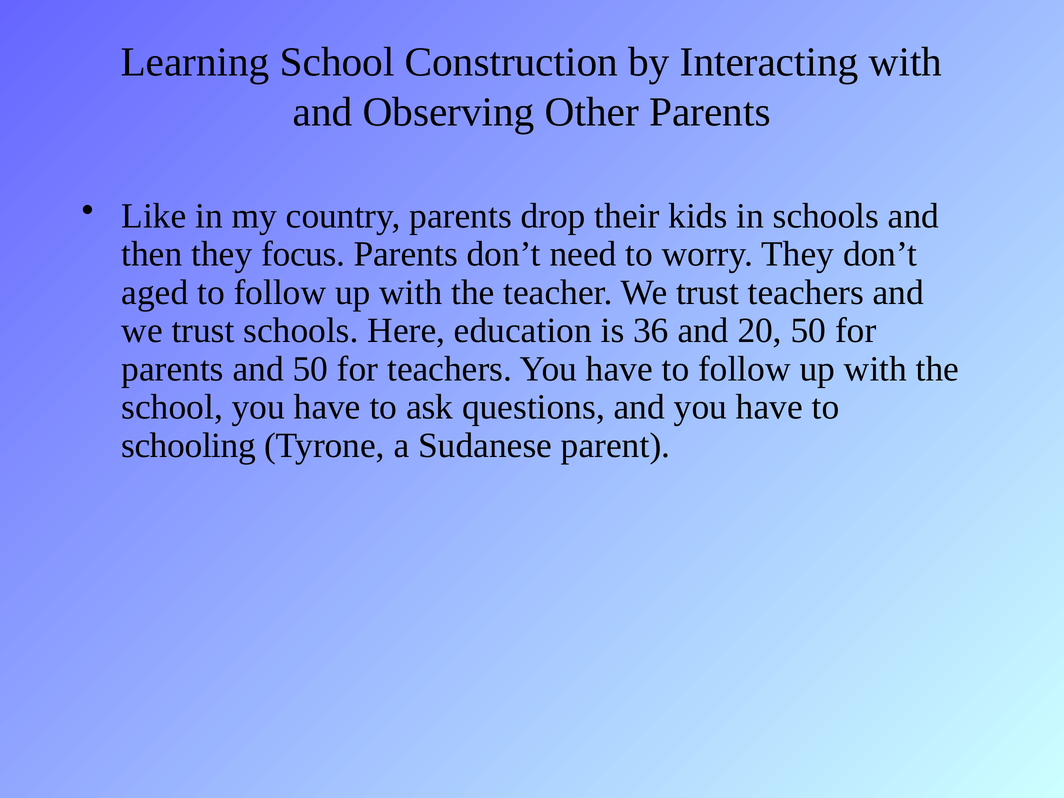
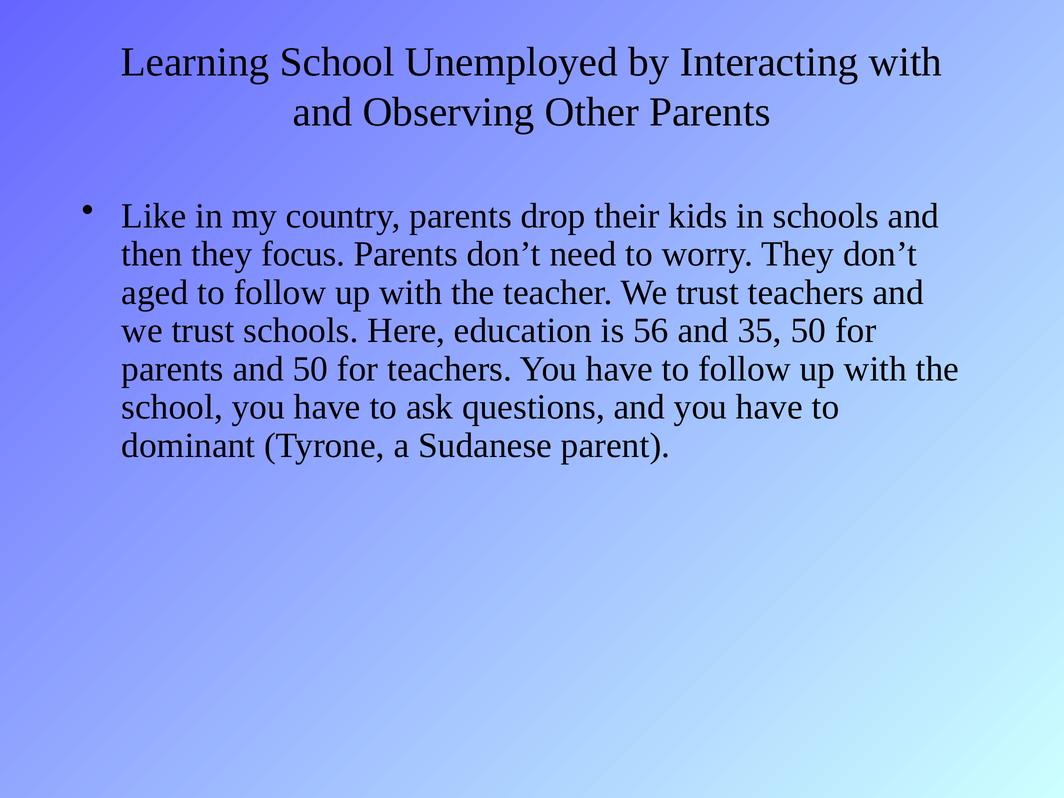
Construction: Construction -> Unemployed
36: 36 -> 56
20: 20 -> 35
schooling: schooling -> dominant
